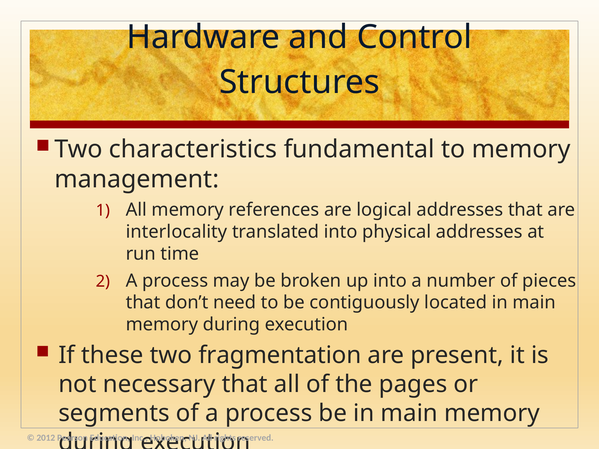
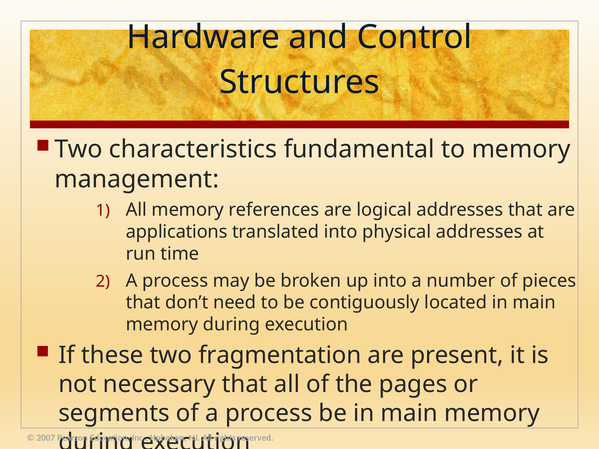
interlocality: interlocality -> applications
2012: 2012 -> 2007
